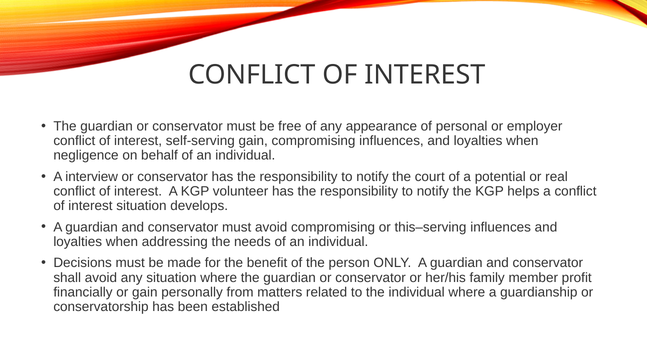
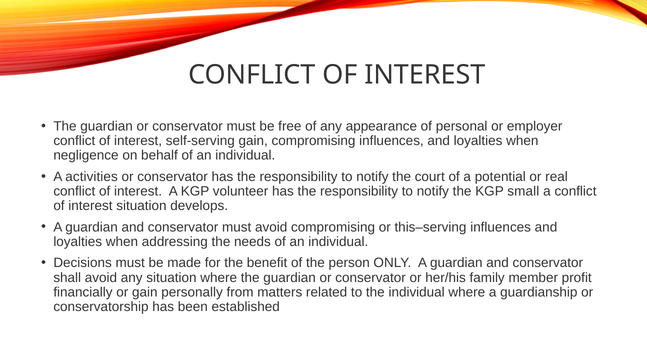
interview: interview -> activities
helps: helps -> small
